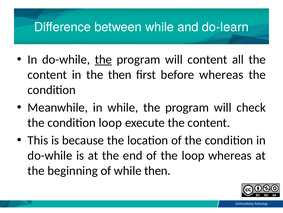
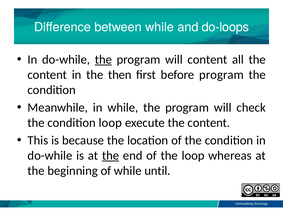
do-learn: do-learn -> do-loops
before whereas: whereas -> program
the at (111, 155) underline: none -> present
while then: then -> until
